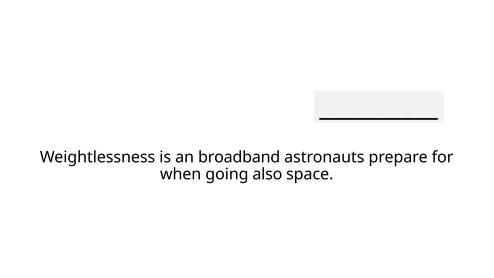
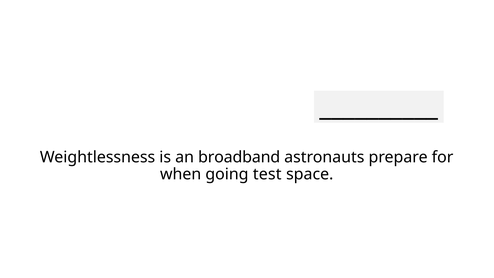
also: also -> test
